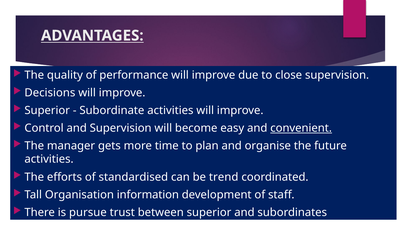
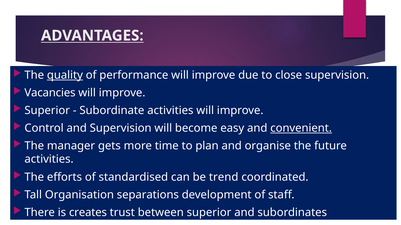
quality underline: none -> present
Decisions: Decisions -> Vacancies
information: information -> separations
pursue: pursue -> creates
